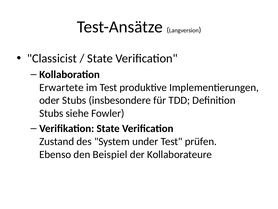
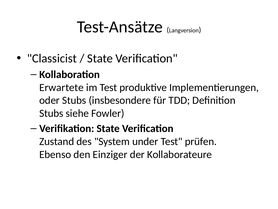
Beispiel: Beispiel -> Einziger
